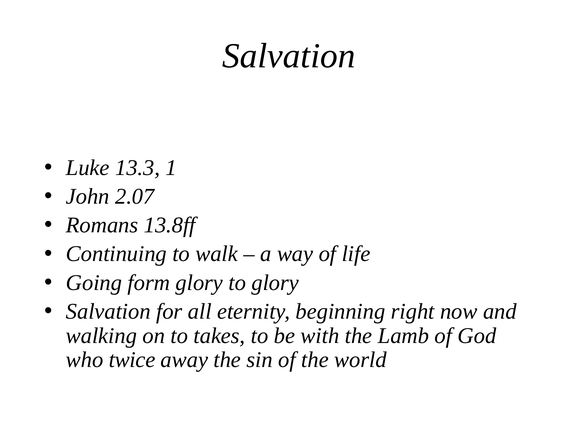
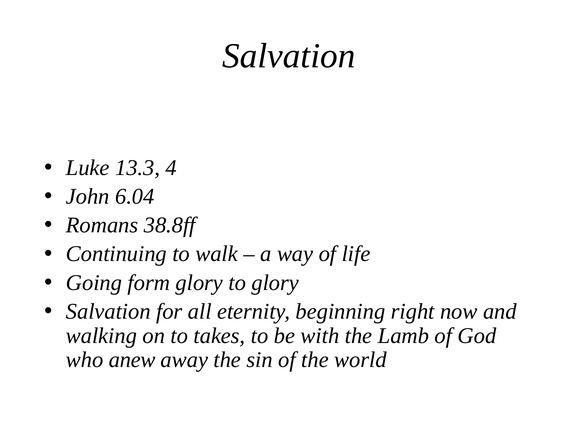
1: 1 -> 4
2.07: 2.07 -> 6.04
13.8ff: 13.8ff -> 38.8ff
twice: twice -> anew
